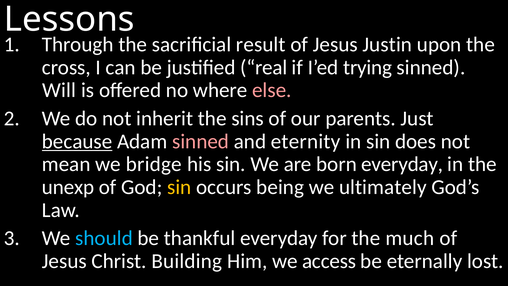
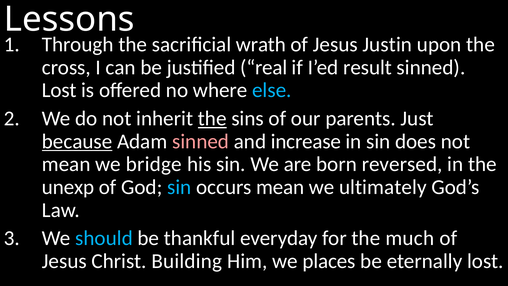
result: result -> wrath
trying: trying -> result
Will at (59, 90): Will -> Lost
else colour: pink -> light blue
the at (212, 118) underline: none -> present
eternity: eternity -> increase
born everyday: everyday -> reversed
sin at (179, 187) colour: yellow -> light blue
occurs being: being -> mean
access: access -> places
